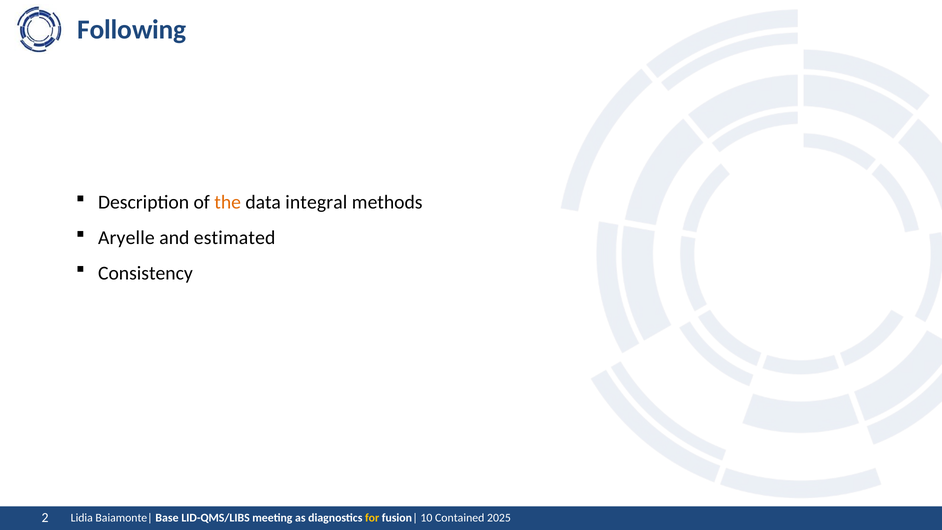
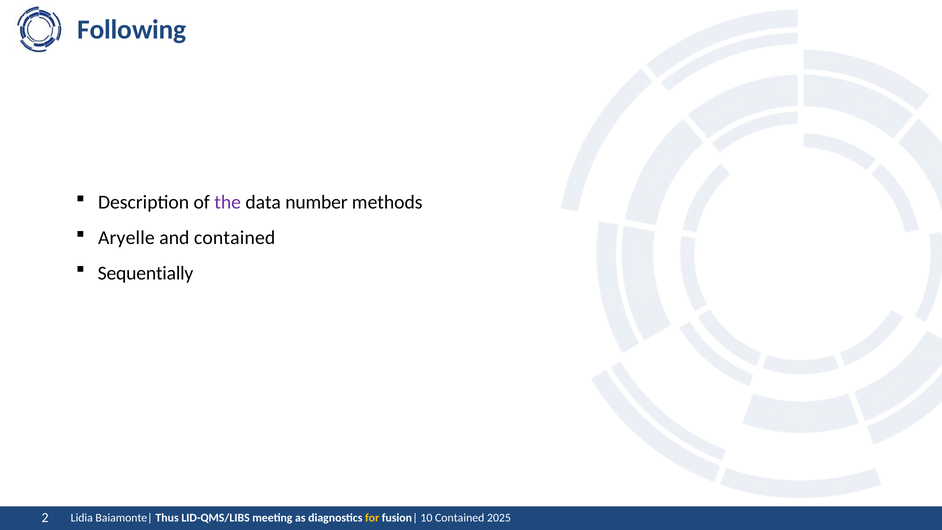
the colour: orange -> purple
integral: integral -> number
and estimated: estimated -> contained
Consistency: Consistency -> Sequentially
Base: Base -> Thus
